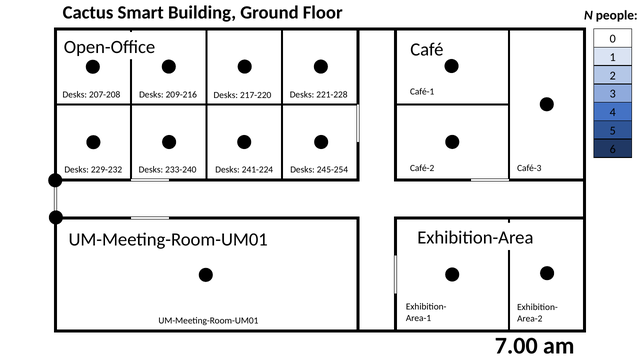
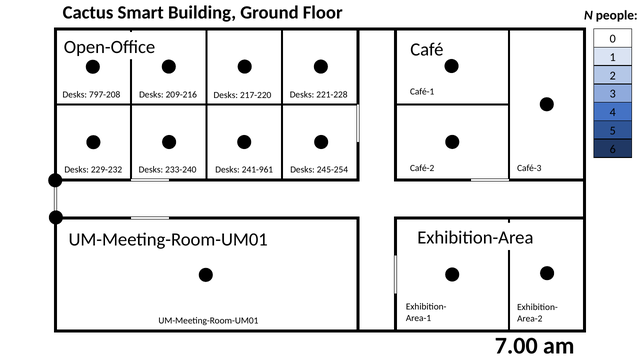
207-208: 207-208 -> 797-208
241-224: 241-224 -> 241-961
